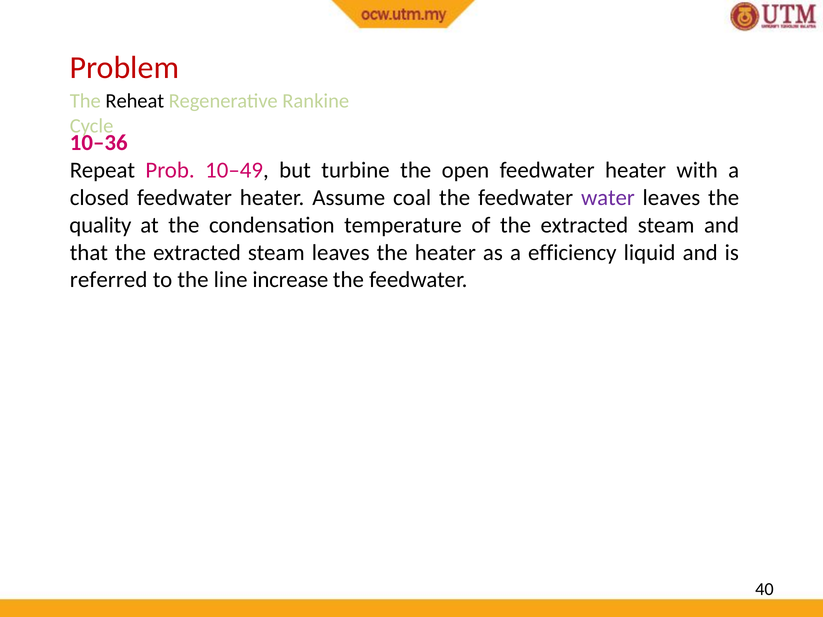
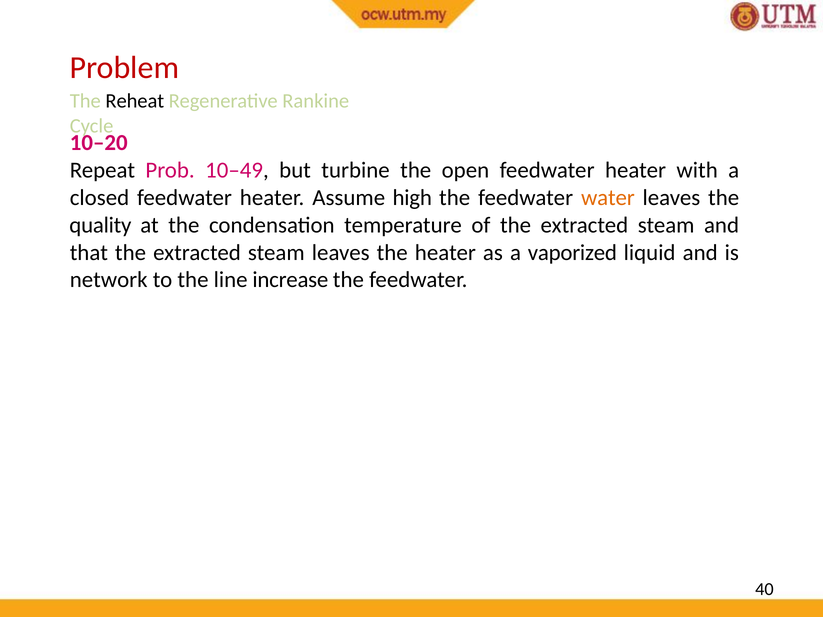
10–36: 10–36 -> 10–20
coal: coal -> high
water colour: purple -> orange
efficiency: efficiency -> vaporized
referred: referred -> network
